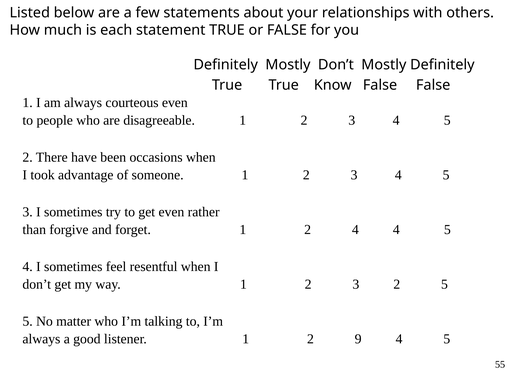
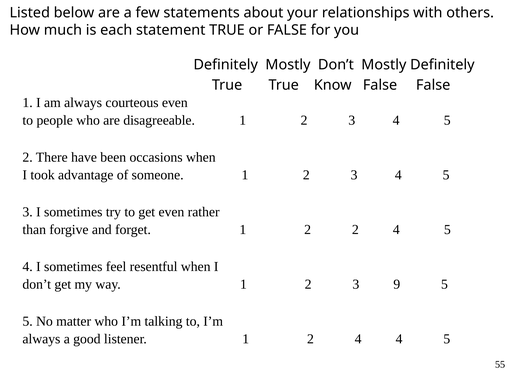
2 4: 4 -> 2
3 2: 2 -> 9
1 2 9: 9 -> 4
